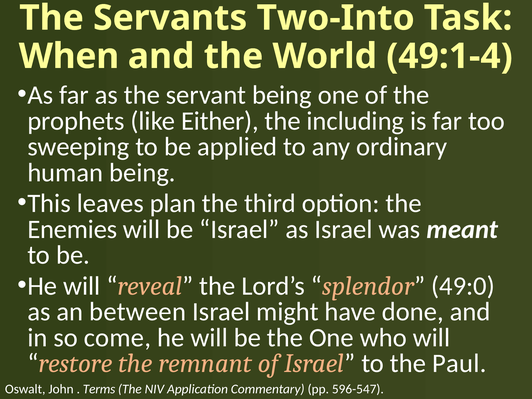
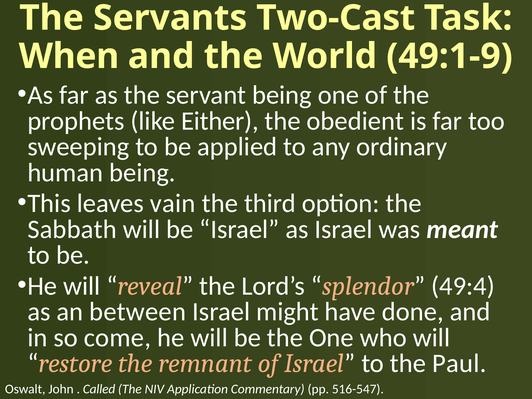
Two-Into: Two-Into -> Two-Cast
49:1-4: 49:1-4 -> 49:1-9
including: including -> obedient
plan: plan -> vain
Enemies: Enemies -> Sabbath
49:0: 49:0 -> 49:4
Terms: Terms -> Called
596-547: 596-547 -> 516-547
